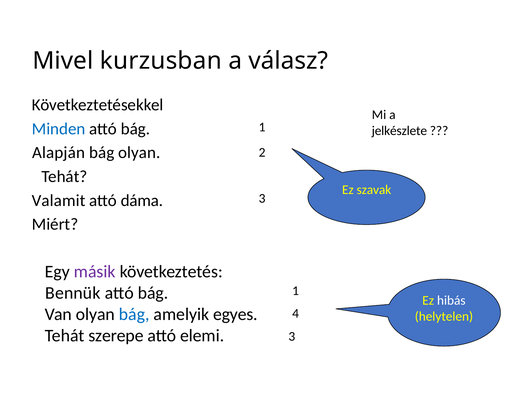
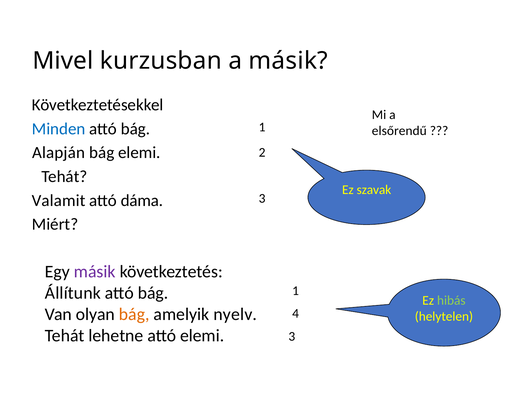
a válasz: válasz -> másik
jelkészlete: jelkészlete -> elsőrendű
bág olyan: olyan -> elemi
Bennük: Bennük -> Állítunk
hibás colour: white -> light green
bág at (134, 314) colour: blue -> orange
egyes: egyes -> nyelv
szerepe: szerepe -> lehetne
